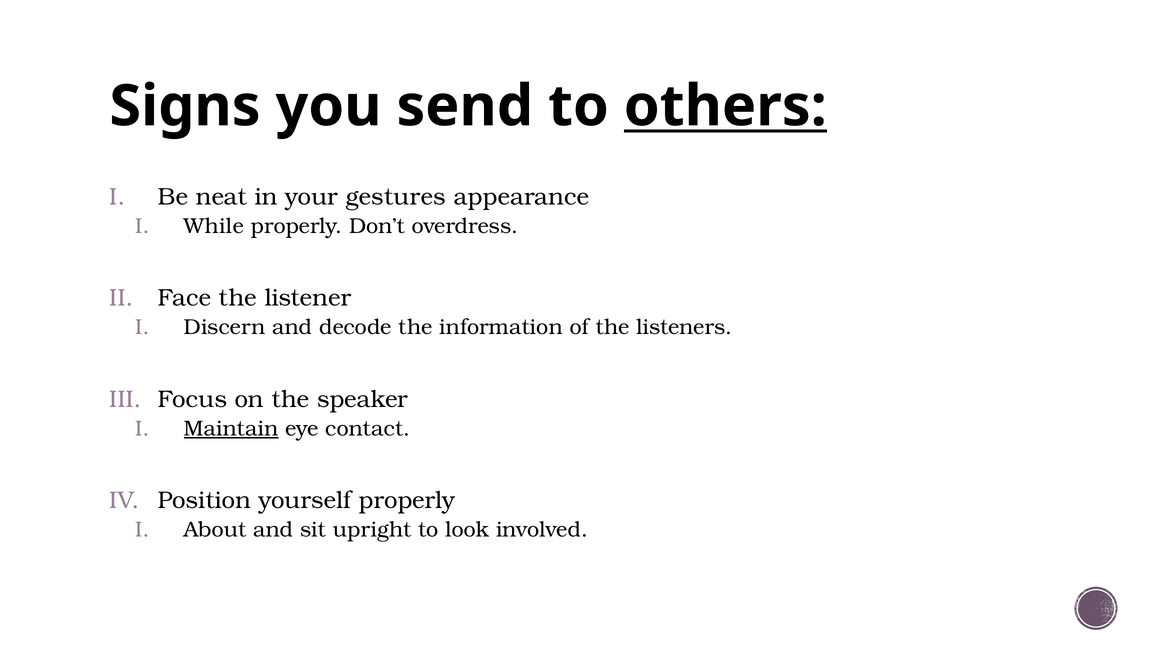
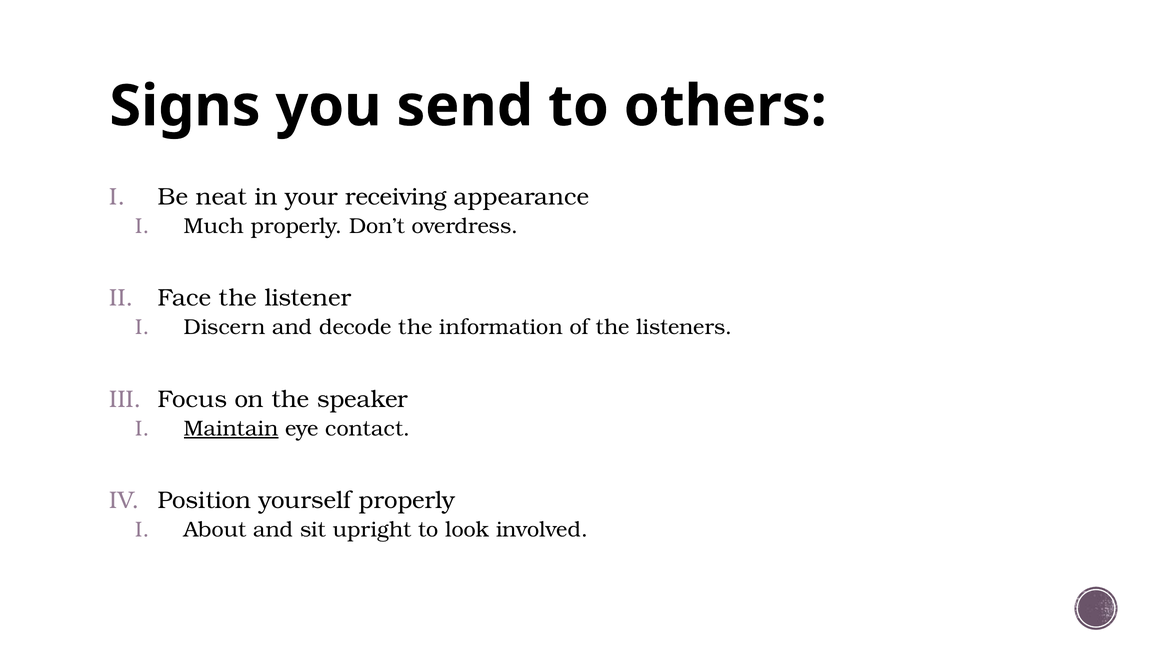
others underline: present -> none
gestures: gestures -> receiving
While: While -> Much
